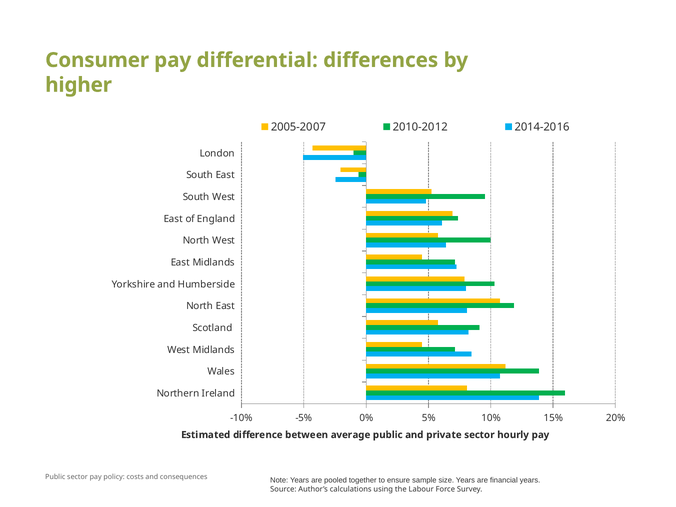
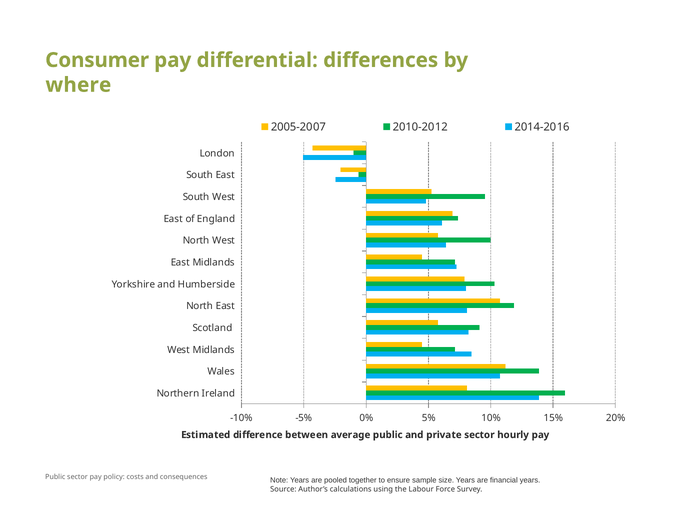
higher: higher -> where
